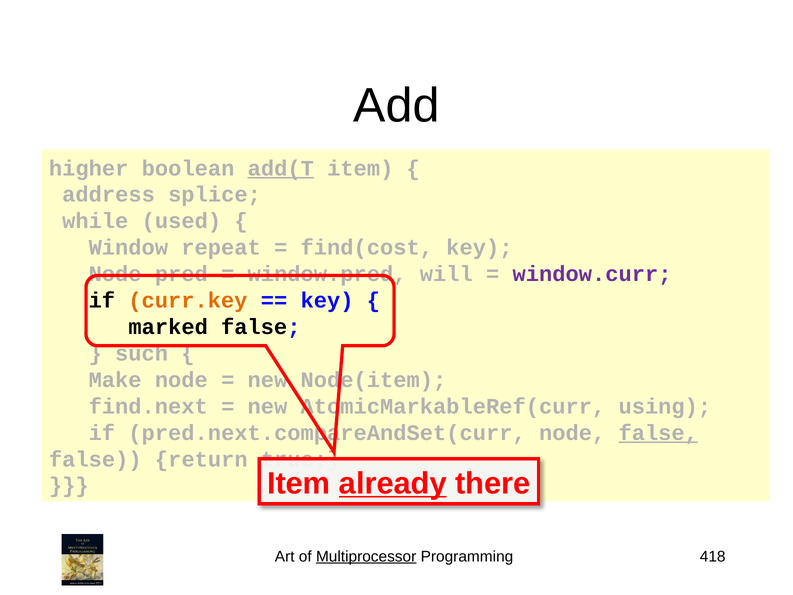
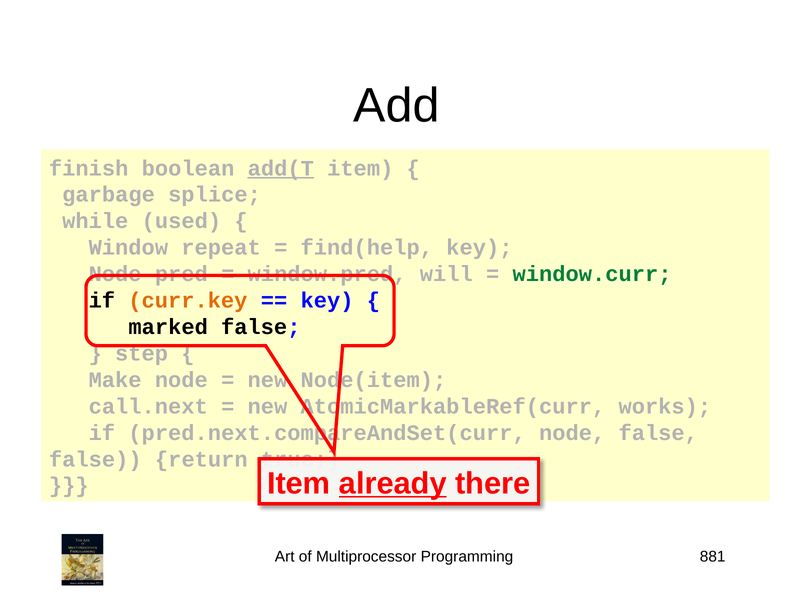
higher: higher -> finish
address: address -> garbage
find(cost: find(cost -> find(help
window.curr colour: purple -> green
such: such -> step
find.next: find.next -> call.next
using: using -> works
false at (658, 433) underline: present -> none
Multiprocessor underline: present -> none
418: 418 -> 881
